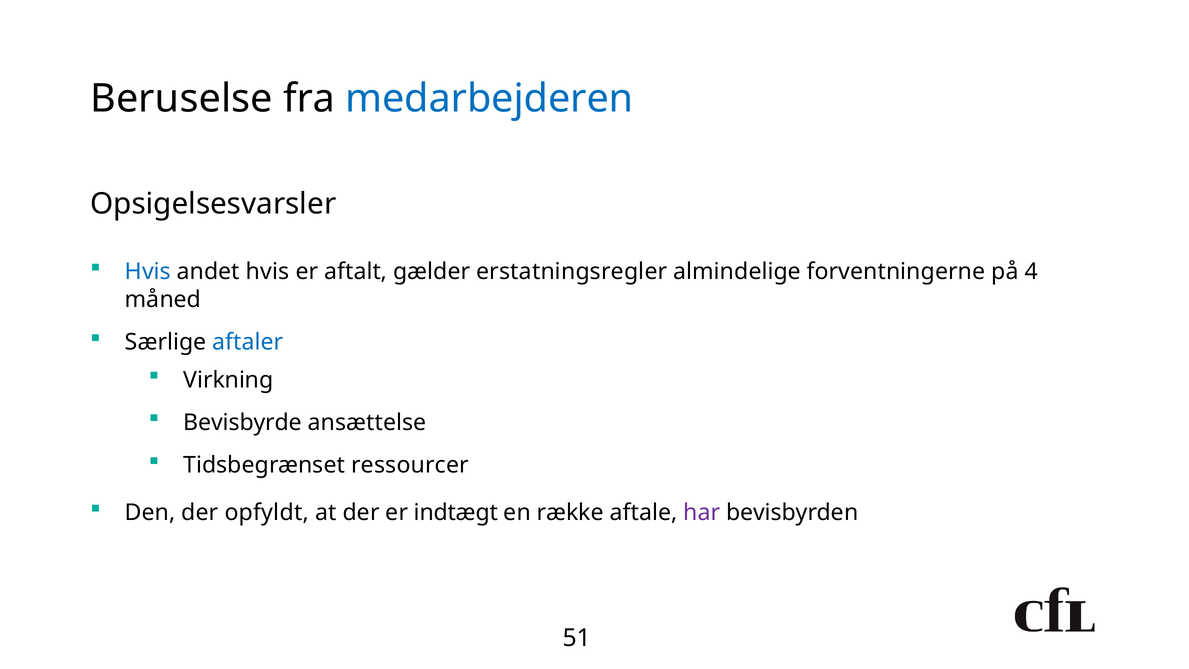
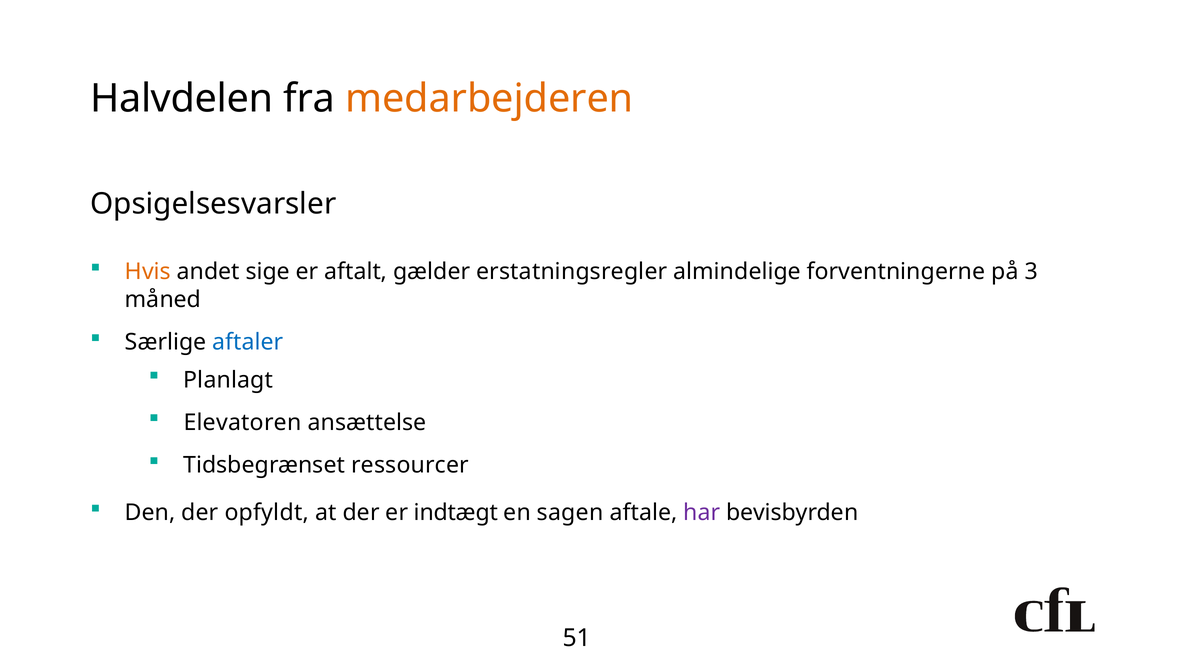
Beruselse: Beruselse -> Halvdelen
medarbejderen colour: blue -> orange
Hvis at (148, 272) colour: blue -> orange
andet hvis: hvis -> sige
4: 4 -> 3
Virkning: Virkning -> Planlagt
Bevisbyrde: Bevisbyrde -> Elevatoren
række: række -> sagen
